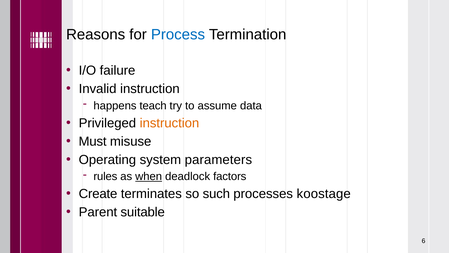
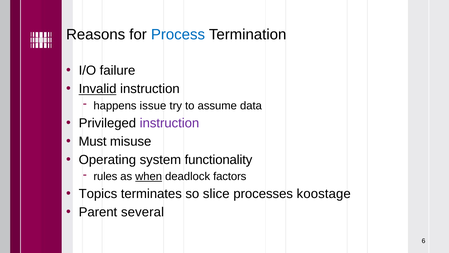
Invalid underline: none -> present
teach: teach -> issue
instruction at (169, 123) colour: orange -> purple
parameters: parameters -> functionality
Create: Create -> Topics
such: such -> slice
suitable: suitable -> several
